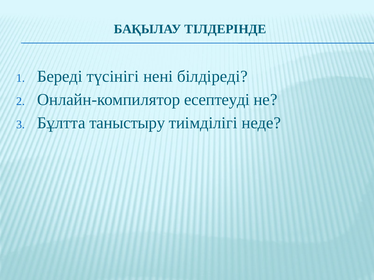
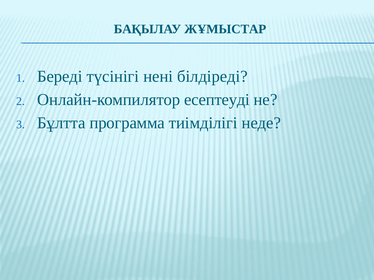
ТІЛДЕРІНДЕ: ТІЛДЕРІНДЕ -> ЖҰМЫСТАР
таныстыру: таныстыру -> программа
